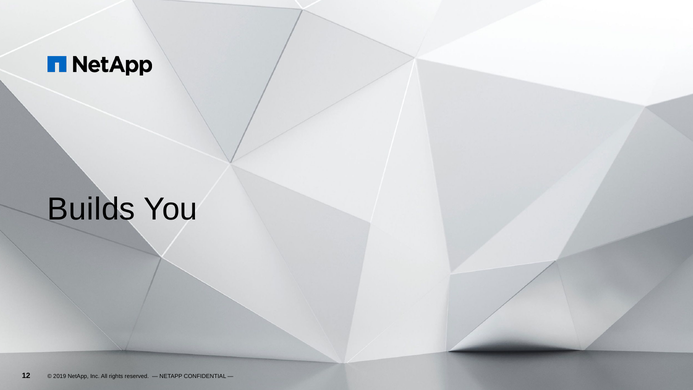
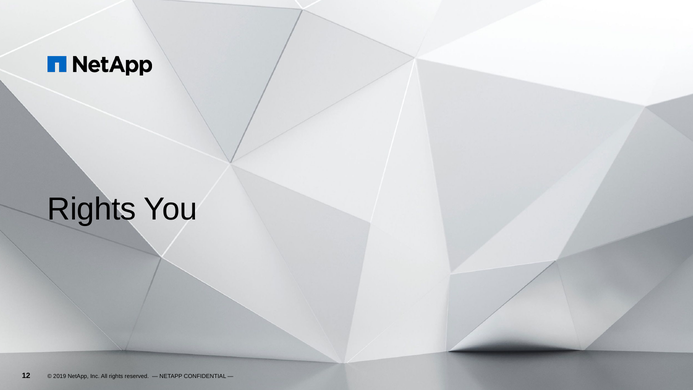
Builds at (91, 209): Builds -> Rights
